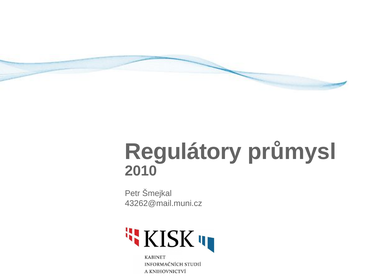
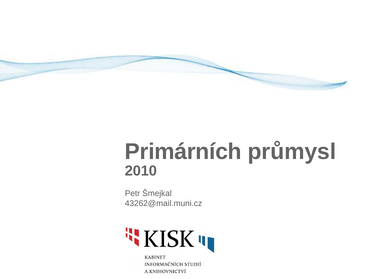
Regulátory: Regulátory -> Primárních
